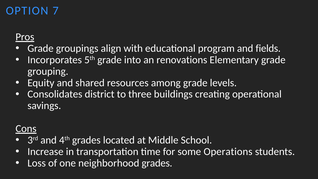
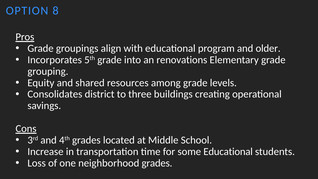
7: 7 -> 8
fields: fields -> older
some Operations: Operations -> Educational
